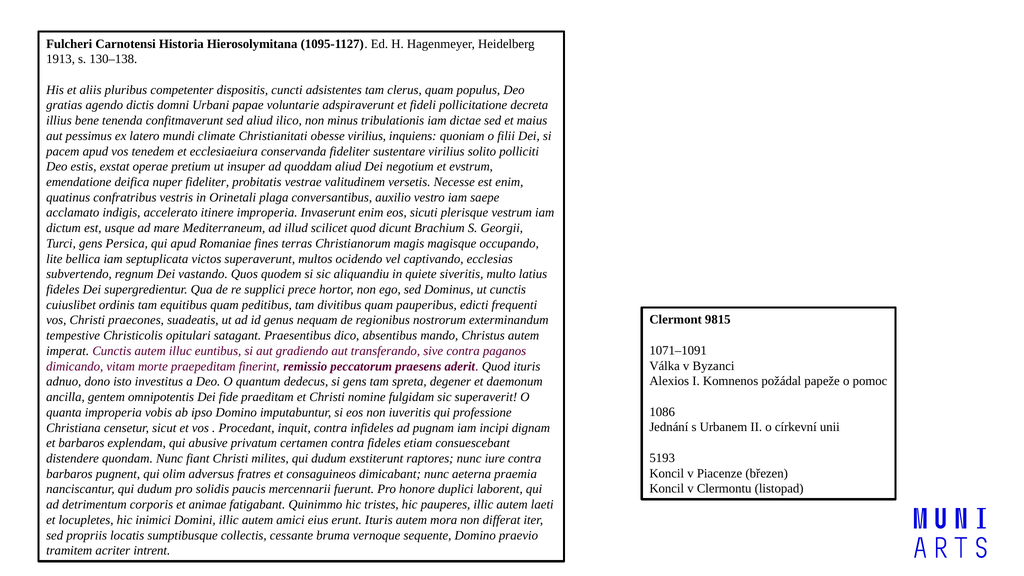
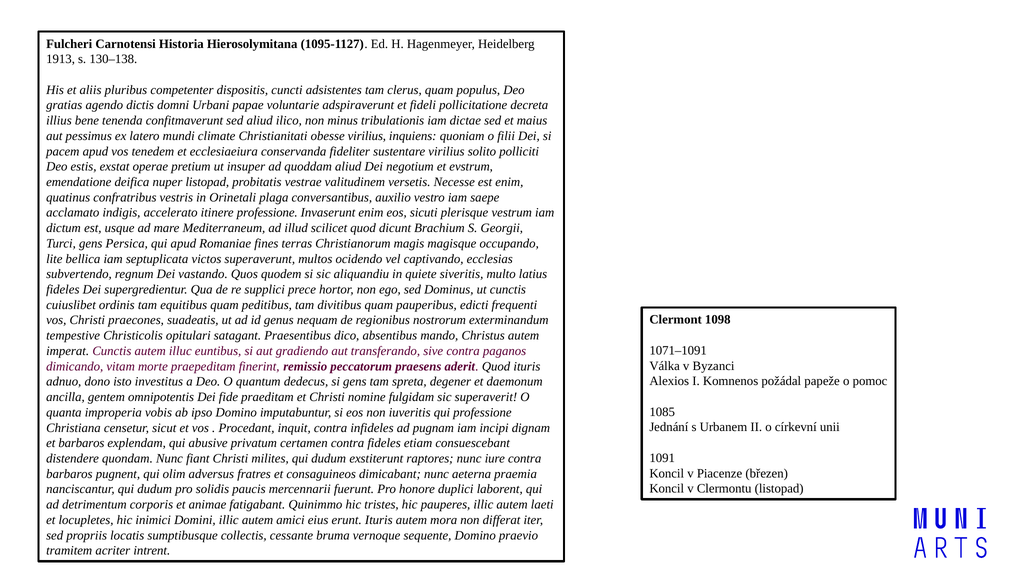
nuper fideliter: fideliter -> listopad
itinere improperia: improperia -> professione
9815: 9815 -> 1098
1086: 1086 -> 1085
5193: 5193 -> 1091
